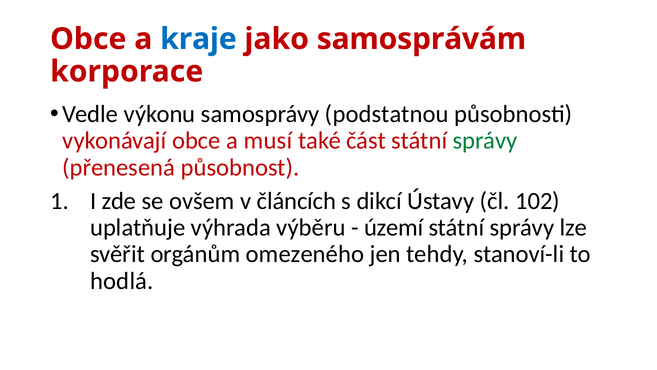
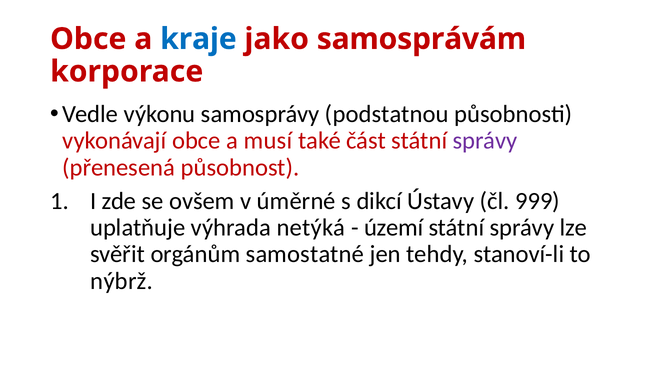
správy at (485, 141) colour: green -> purple
článcích: článcích -> úměrné
102: 102 -> 999
výběru: výběru -> netýká
omezeného: omezeného -> samostatné
hodlá: hodlá -> nýbrž
